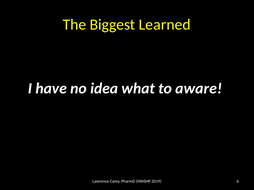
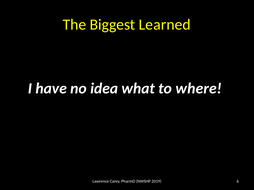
aware: aware -> where
